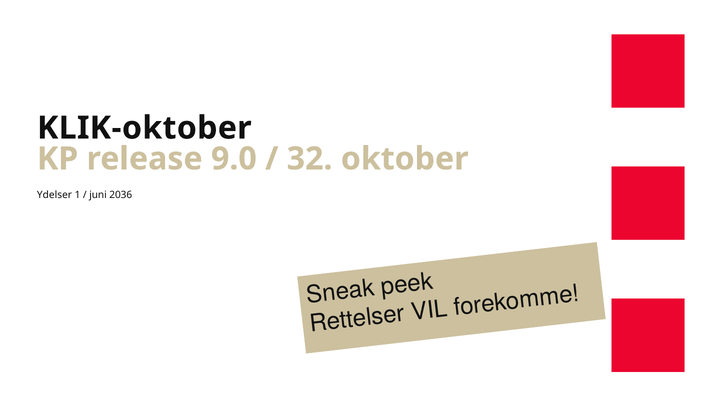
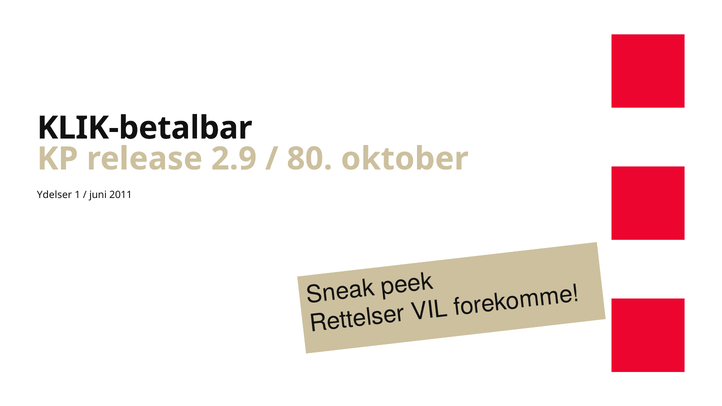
KLIK-oktober: KLIK-oktober -> KLIK-betalbar
9.0: 9.0 -> 2.9
32: 32 -> 80
2036: 2036 -> 2011
